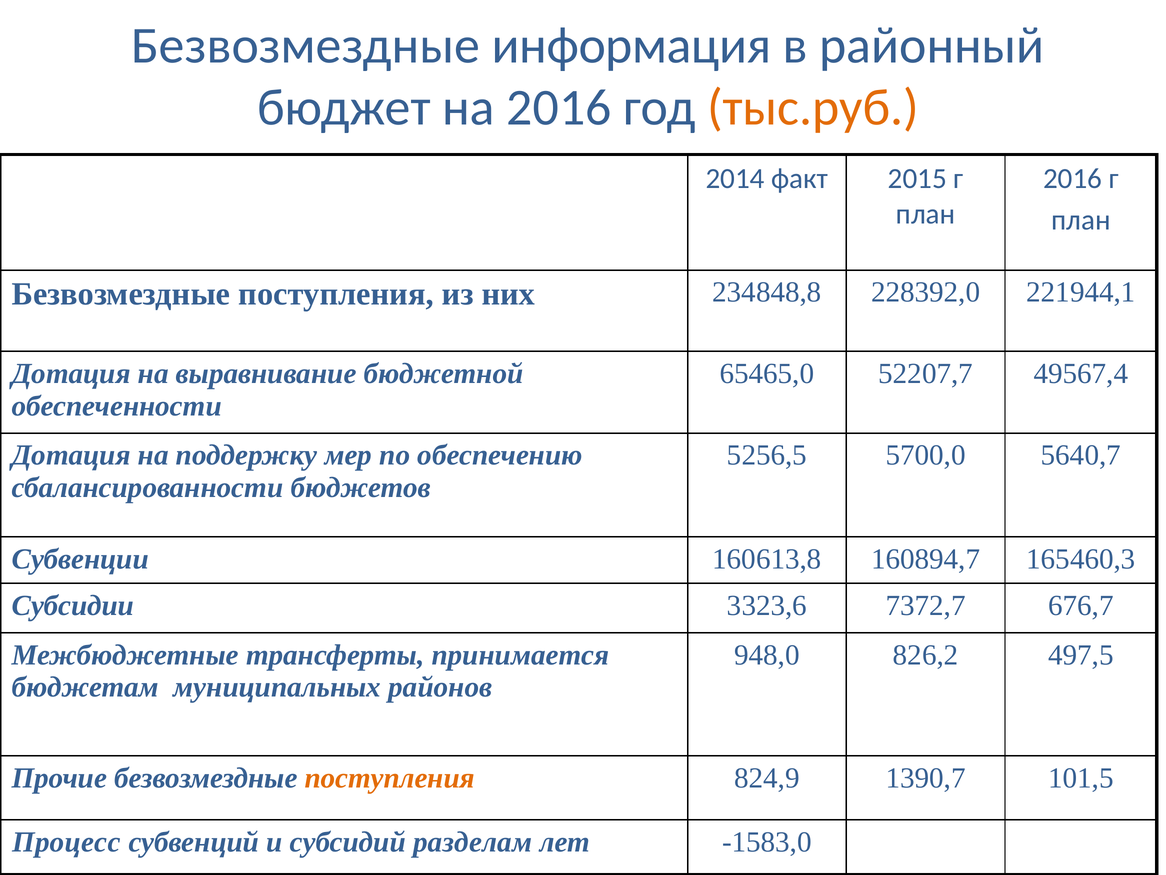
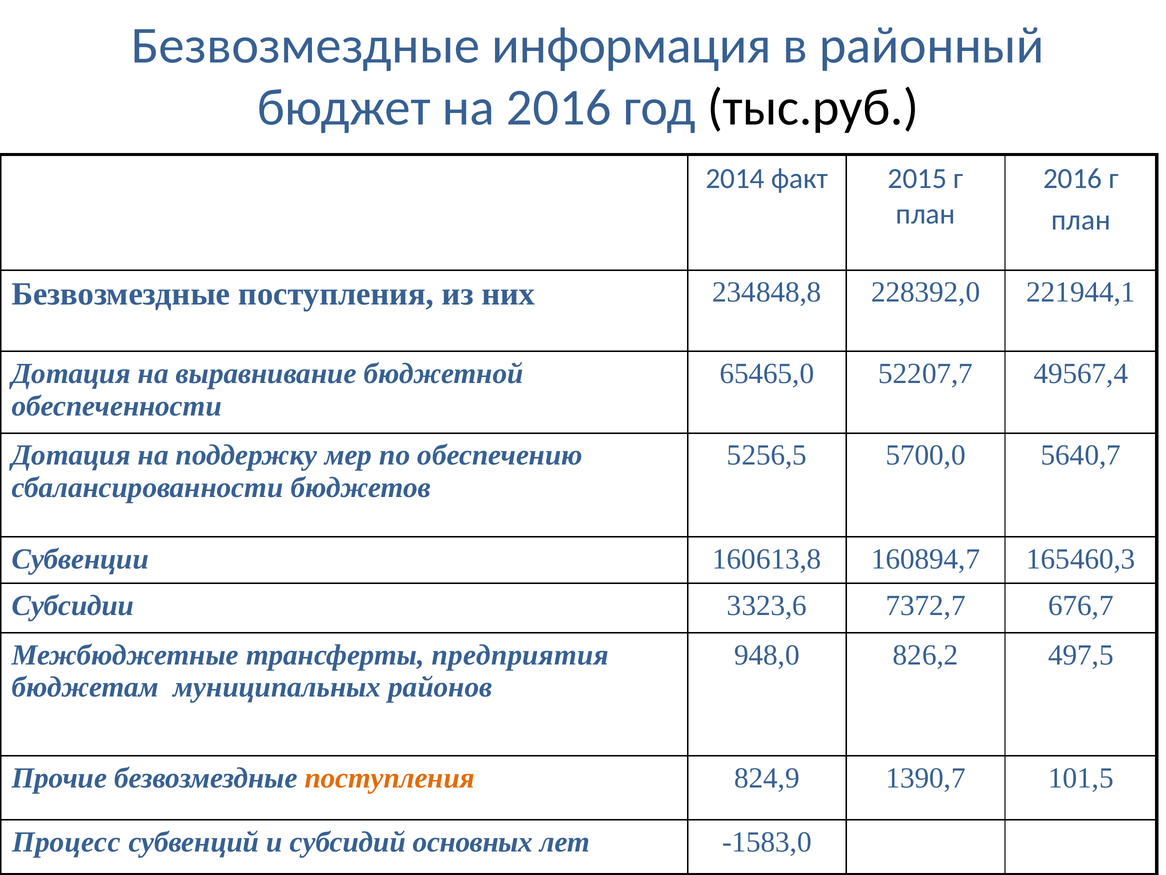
тыс.руб colour: orange -> black
принимается: принимается -> предприятия
разделам: разделам -> основных
